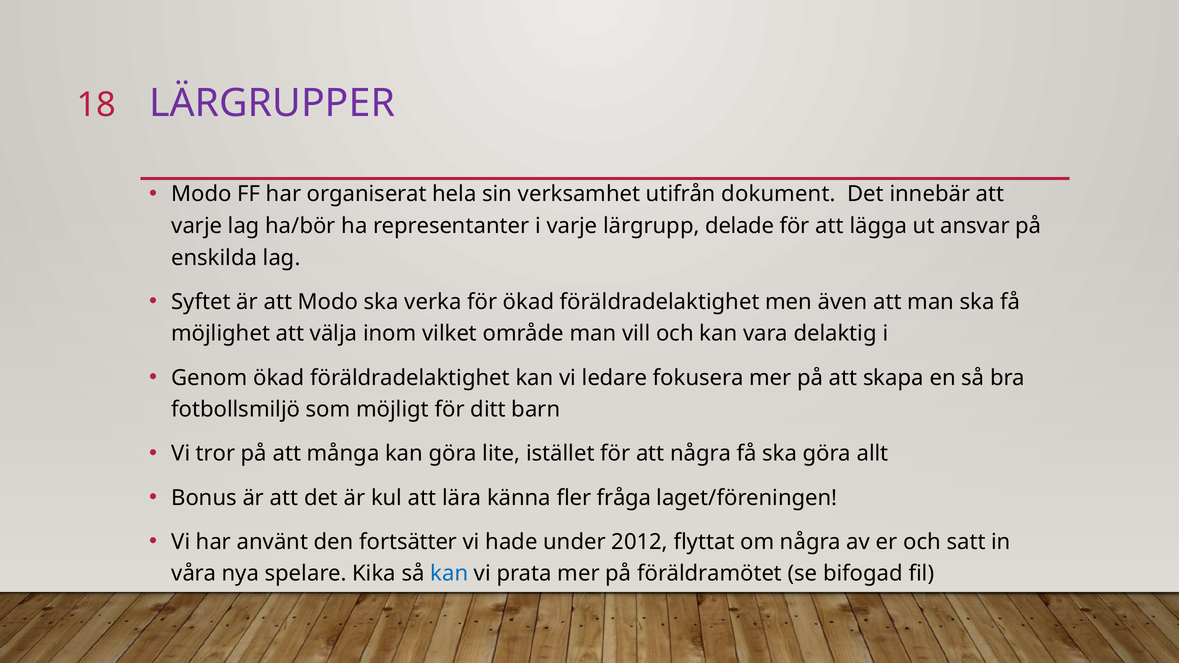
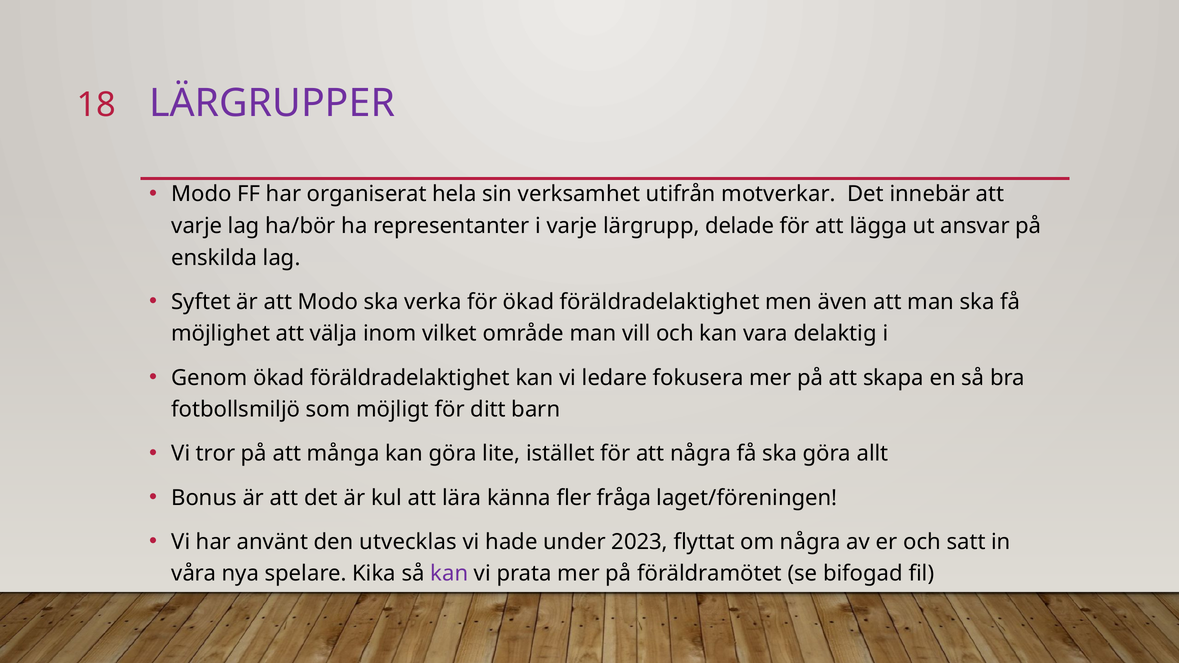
dokument: dokument -> motverkar
fortsätter: fortsätter -> utvecklas
2012: 2012 -> 2023
kan at (449, 574) colour: blue -> purple
